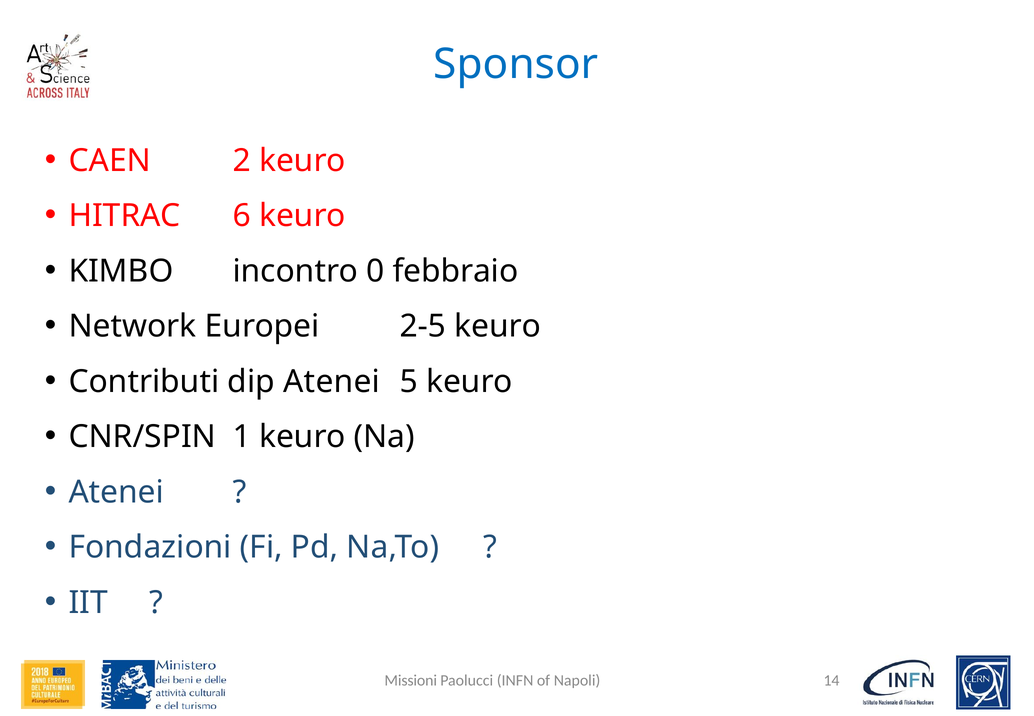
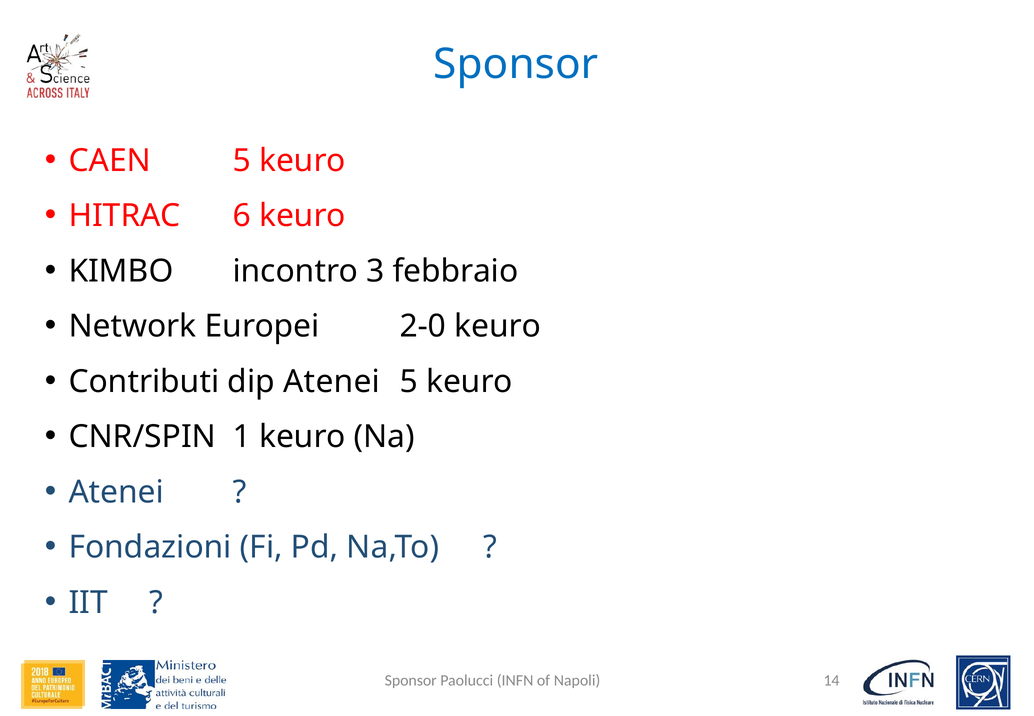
CAEN 2: 2 -> 5
0: 0 -> 3
2-5: 2-5 -> 2-0
Missioni at (411, 680): Missioni -> Sponsor
